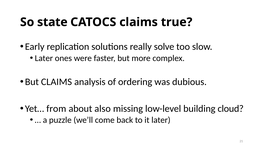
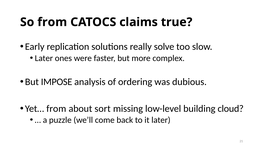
So state: state -> from
But CLAIMS: CLAIMS -> IMPOSE
also: also -> sort
